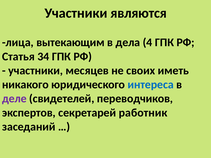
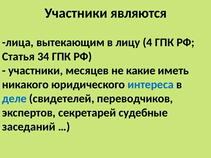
дела: дела -> лицу
своих: своих -> какие
деле colour: purple -> blue
работник: работник -> судебные
